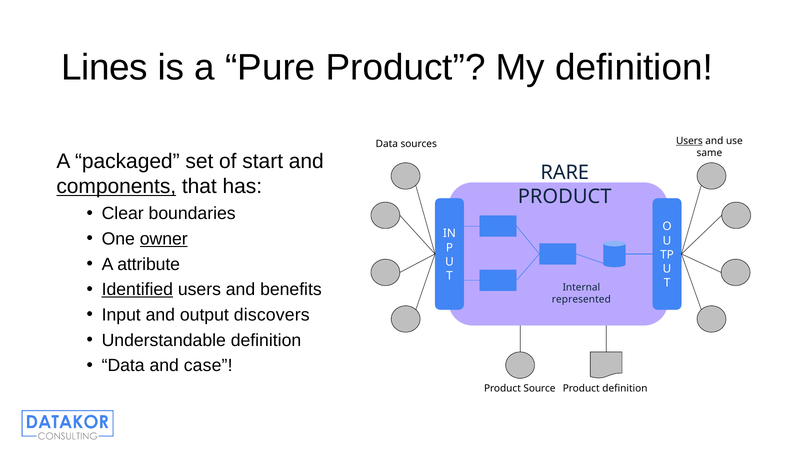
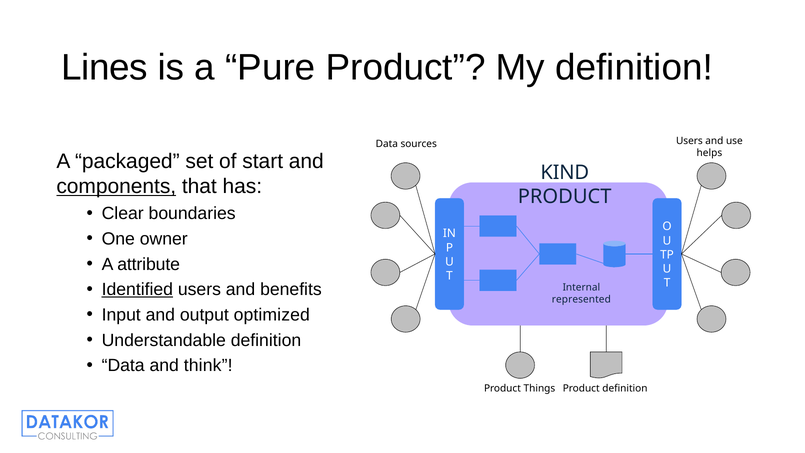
Users at (689, 141) underline: present -> none
same: same -> helps
RARE: RARE -> KIND
owner underline: present -> none
discovers: discovers -> optimized
case: case -> think
Source: Source -> Things
